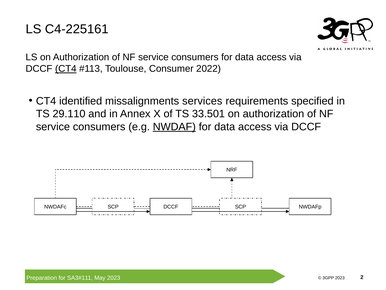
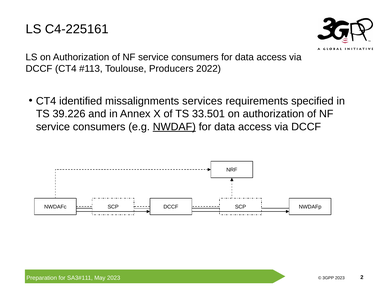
CT4 at (66, 69) underline: present -> none
Consumer: Consumer -> Producers
29.110: 29.110 -> 39.226
